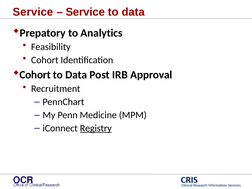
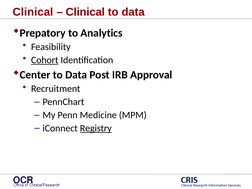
Service at (33, 12): Service -> Clinical
Service at (85, 12): Service -> Clinical
Cohort at (45, 60) underline: none -> present
Cohort at (35, 75): Cohort -> Center
